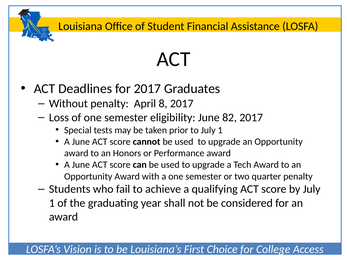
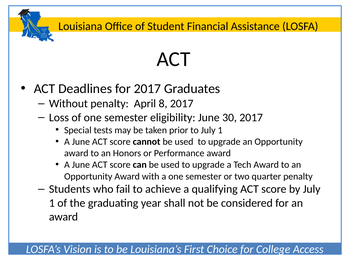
82: 82 -> 30
